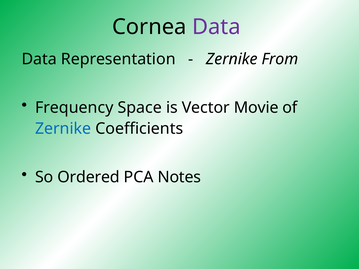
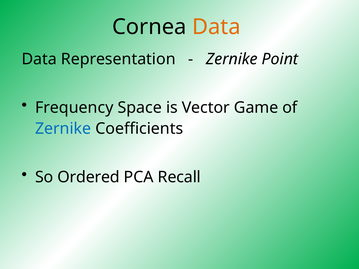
Data at (216, 27) colour: purple -> orange
From: From -> Point
Movie: Movie -> Game
Notes: Notes -> Recall
